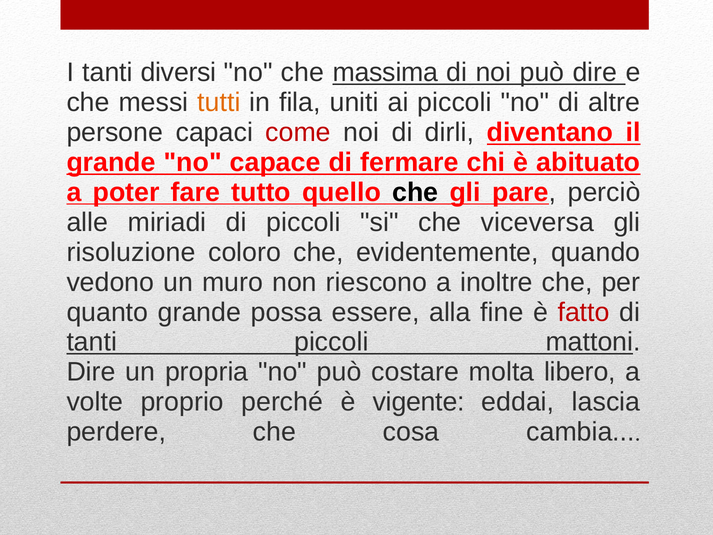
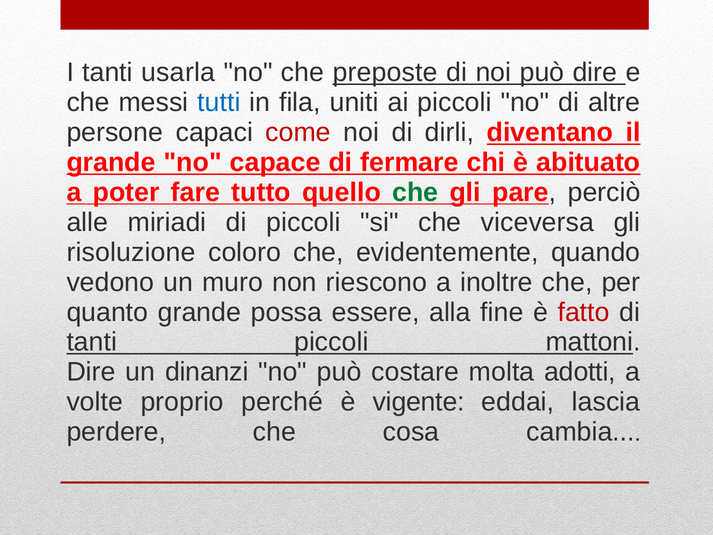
diversi: diversi -> usarla
massima: massima -> preposte
tutti colour: orange -> blue
che at (415, 192) colour: black -> green
propria: propria -> dinanzi
libero: libero -> adotti
